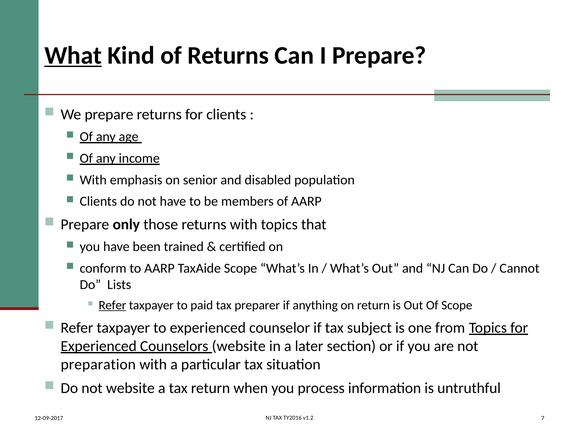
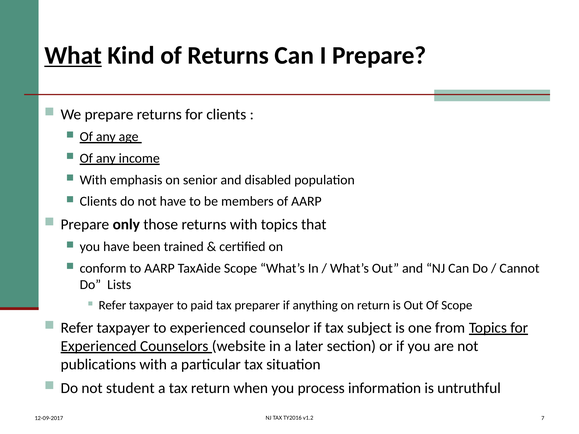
Refer at (112, 305) underline: present -> none
preparation: preparation -> publications
not website: website -> student
